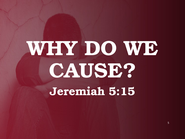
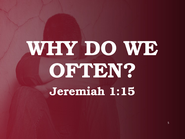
CAUSE: CAUSE -> OFTEN
5:15: 5:15 -> 1:15
